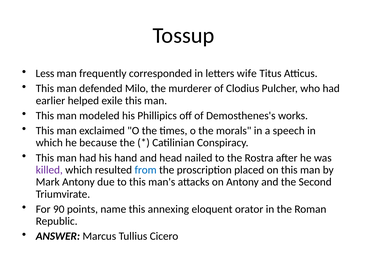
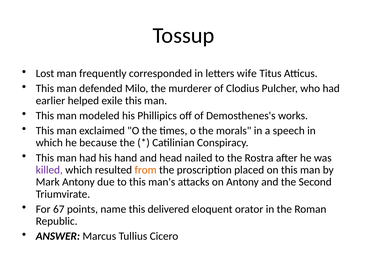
Less: Less -> Lost
from colour: blue -> orange
90: 90 -> 67
annexing: annexing -> delivered
